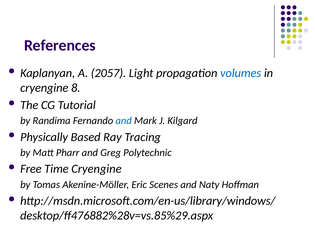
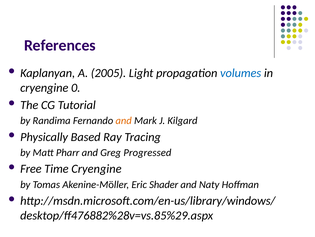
2057: 2057 -> 2005
8: 8 -> 0
and at (124, 120) colour: blue -> orange
Polytechnic: Polytechnic -> Progressed
Scenes: Scenes -> Shader
